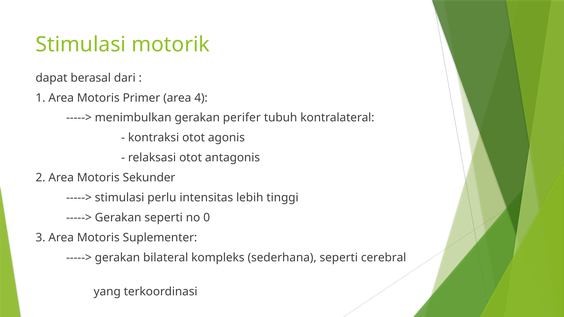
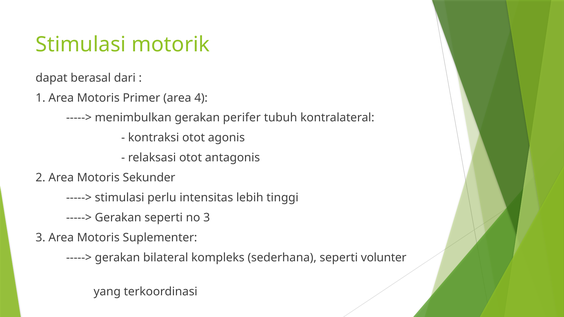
no 0: 0 -> 3
cerebral: cerebral -> volunter
